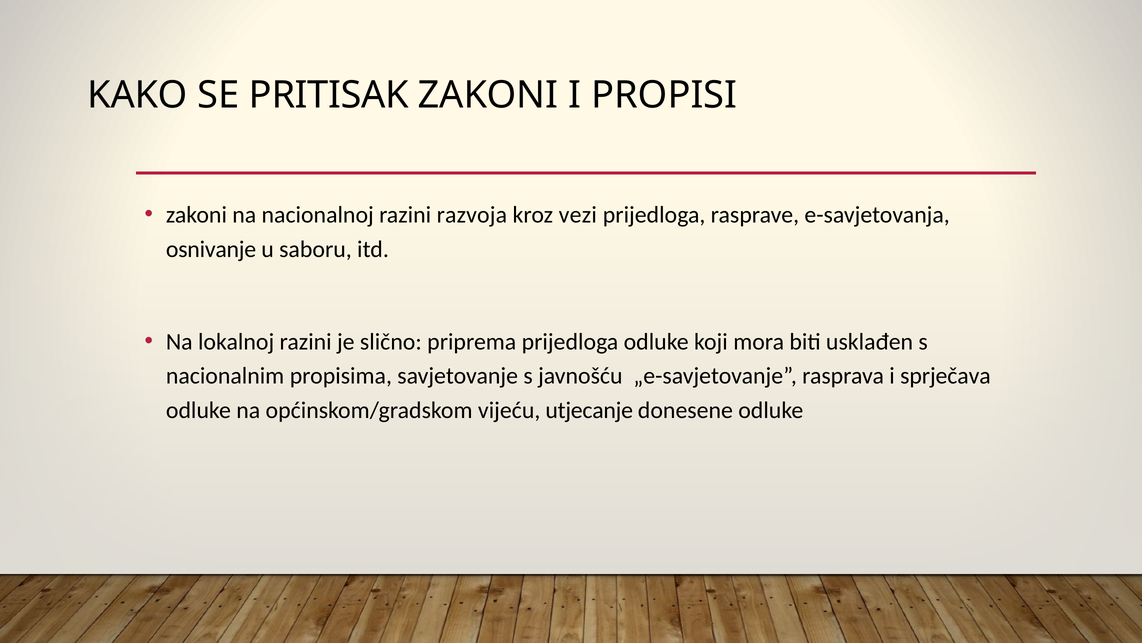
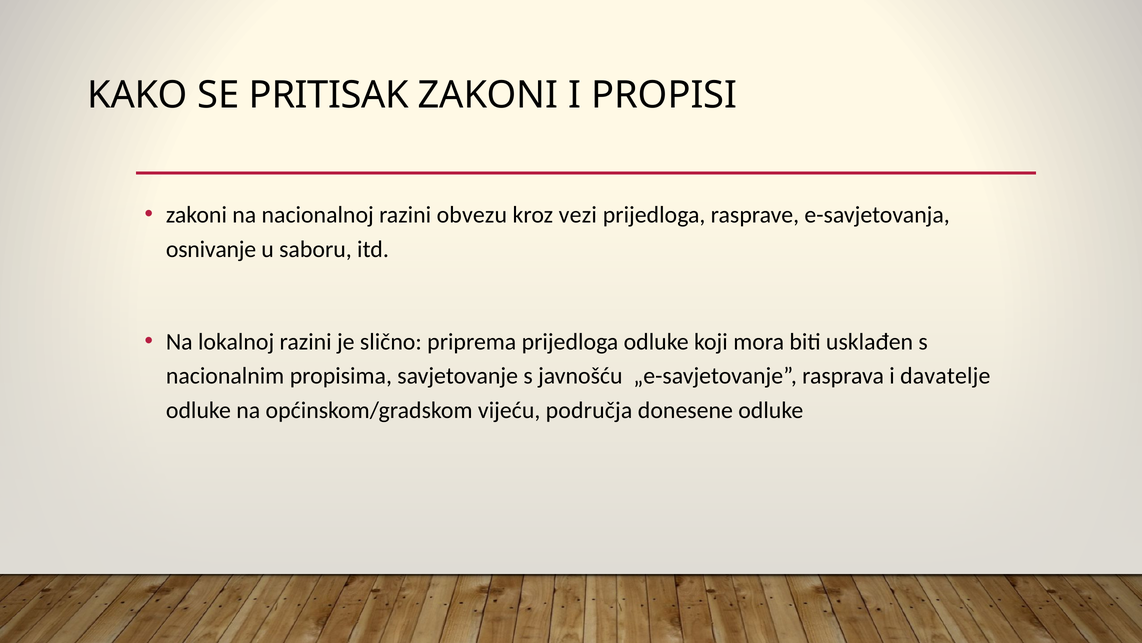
razvoja: razvoja -> obvezu
sprječava: sprječava -> davatelje
utjecanje: utjecanje -> područja
